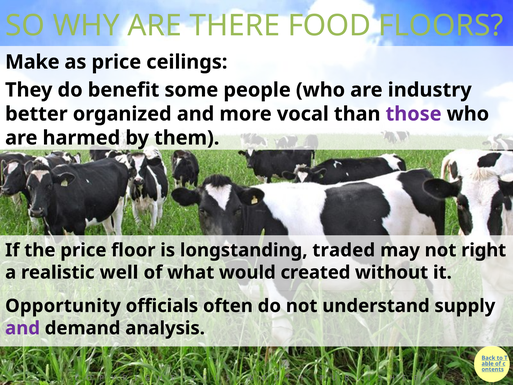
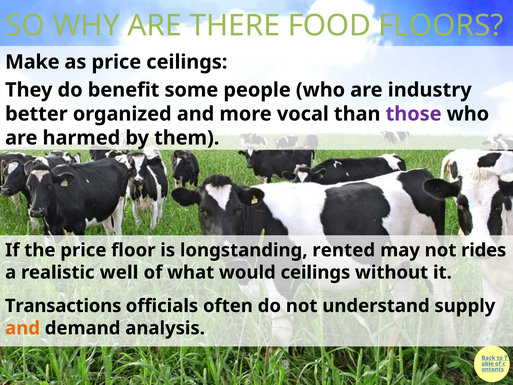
traded: traded -> rented
right: right -> rides
would created: created -> ceilings
Opportunity: Opportunity -> Transactions
and at (23, 328) colour: purple -> orange
